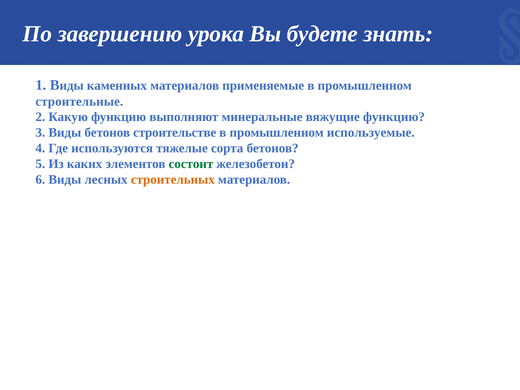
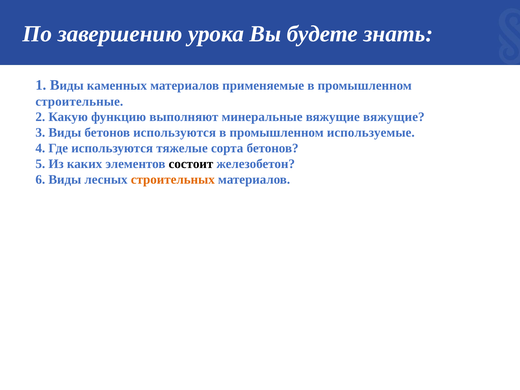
вяжущие функцию: функцию -> вяжущие
бетонов строительстве: строительстве -> используются
состоит colour: green -> black
